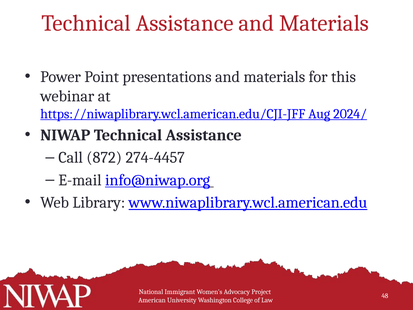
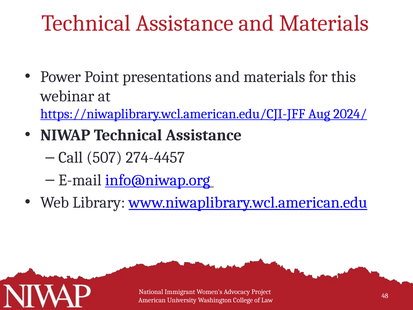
872: 872 -> 507
